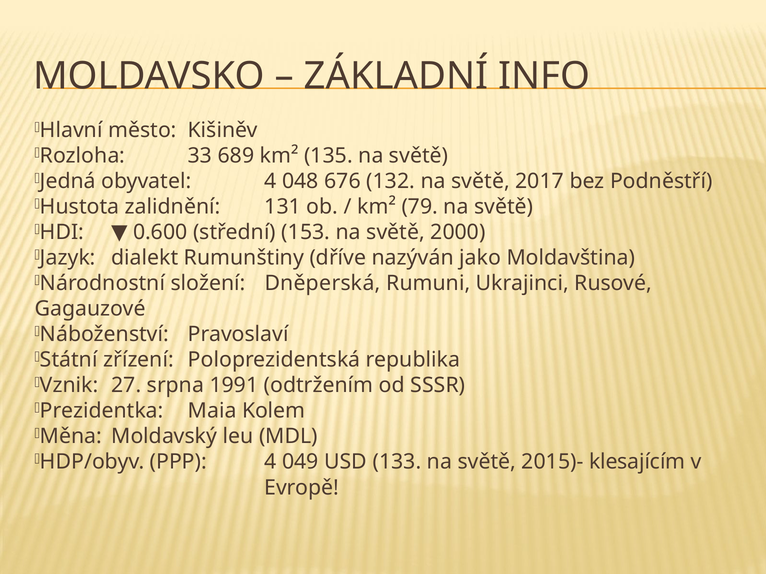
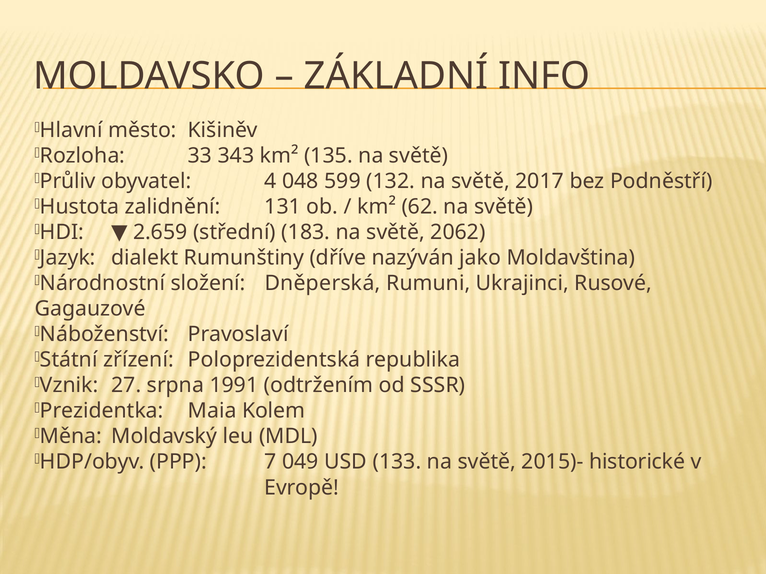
689: 689 -> 343
Jedná: Jedná -> Průliv
676: 676 -> 599
79: 79 -> 62
0.600: 0.600 -> 2.659
153: 153 -> 183
2000: 2000 -> 2062
PPP 4: 4 -> 7
klesajícím: klesajícím -> historické
